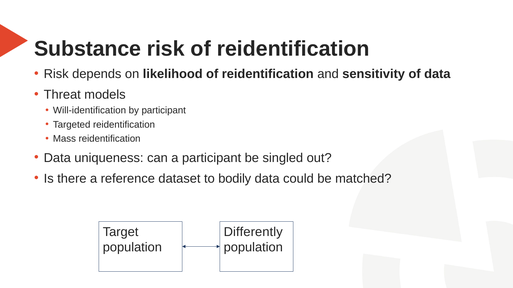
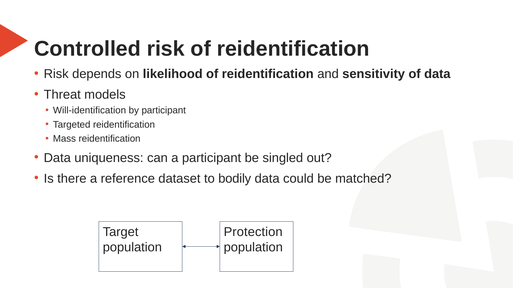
Substance: Substance -> Controlled
Differently: Differently -> Protection
